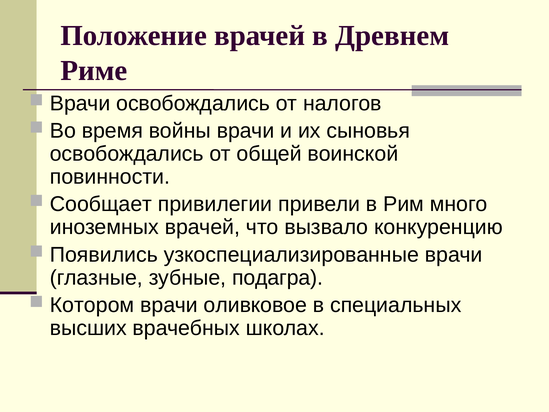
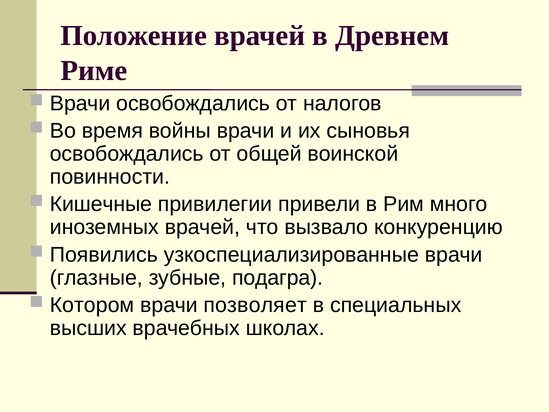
Сообщает: Сообщает -> Кишечные
оливковое: оливковое -> позволяет
